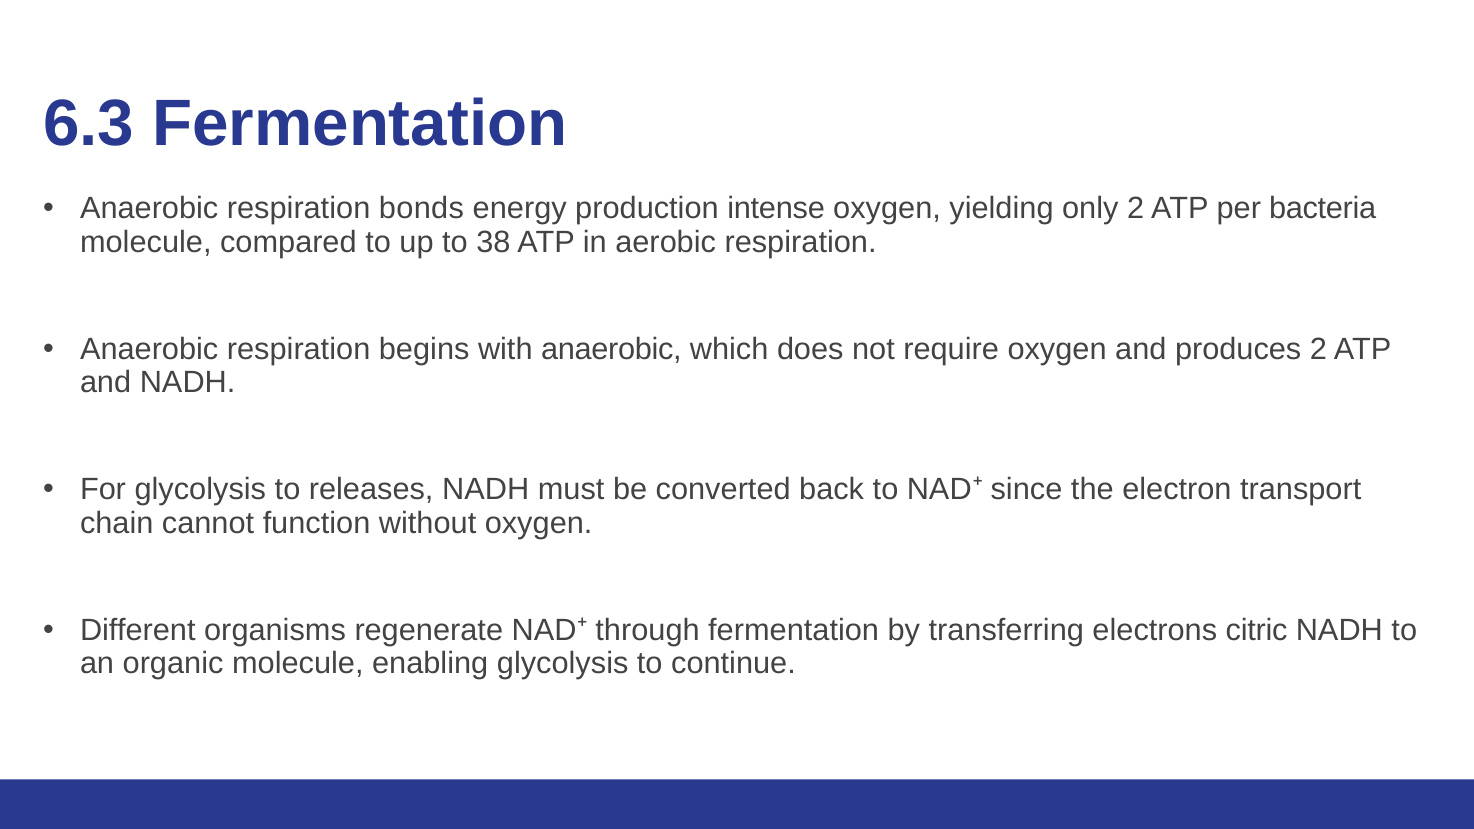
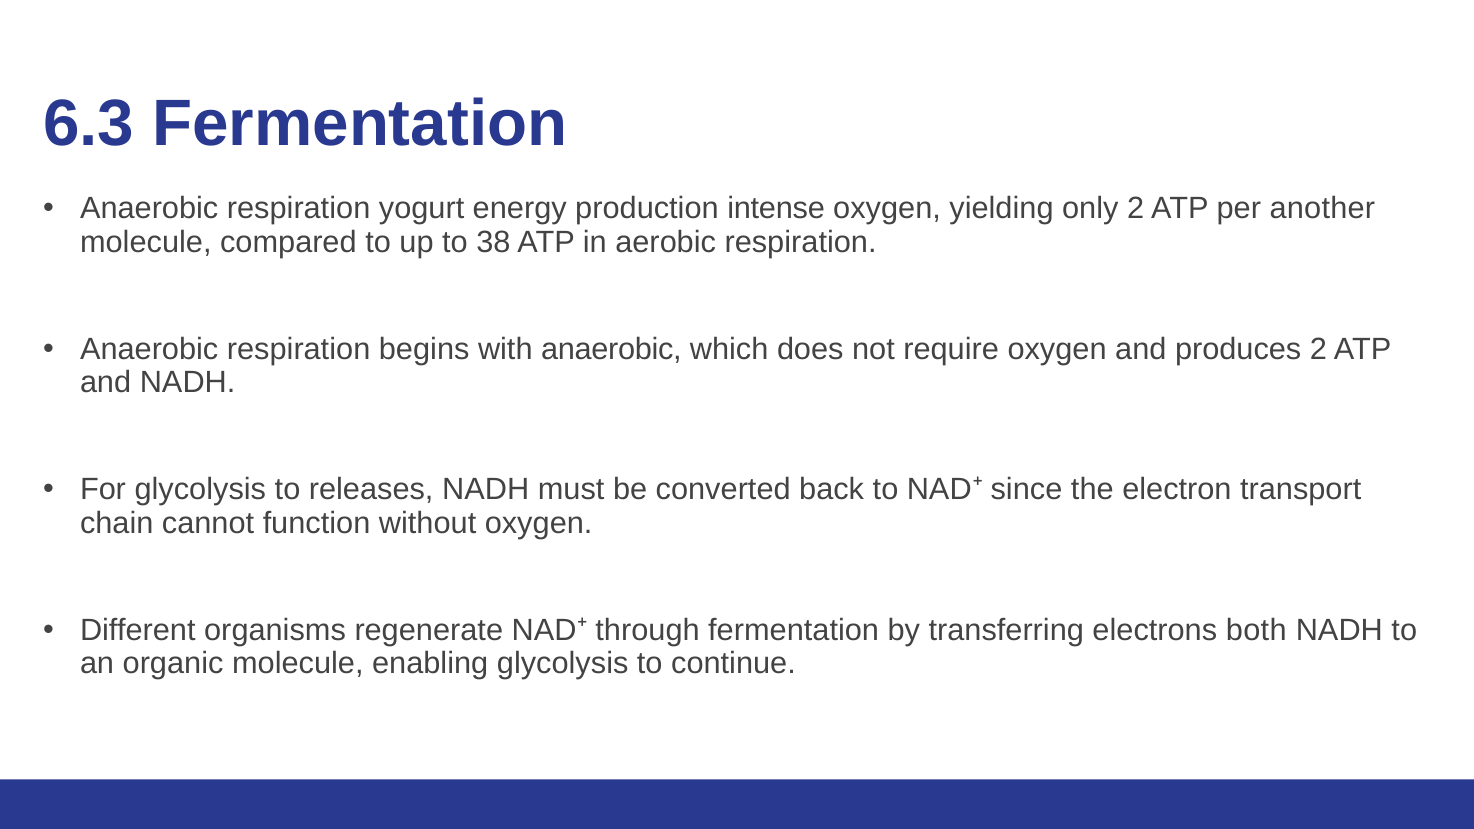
bonds: bonds -> yogurt
bacteria: bacteria -> another
citric: citric -> both
